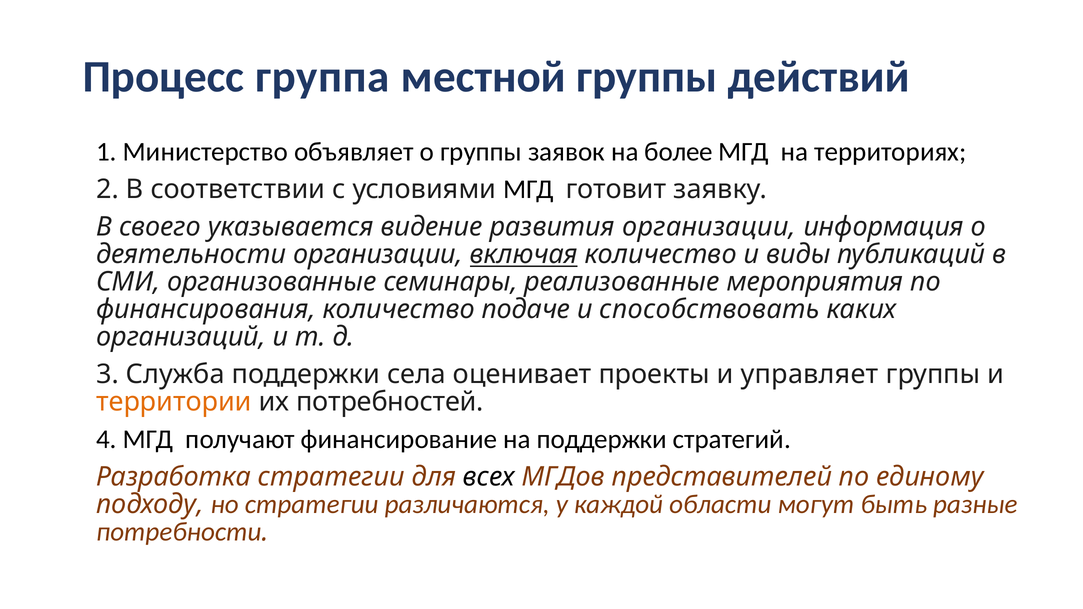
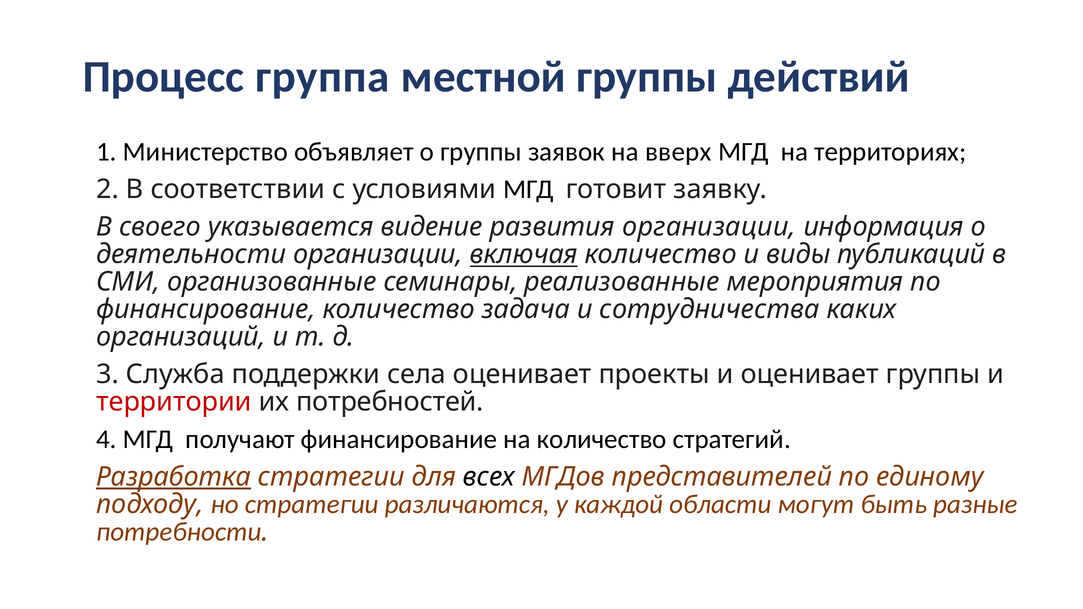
более: более -> вверх
финансирования at (206, 309): финансирования -> финансирование
подаче: подаче -> задача
способствовать: способствовать -> сотрудничества
и управляет: управляет -> оценивает
территории colour: orange -> red
на поддержки: поддержки -> количество
Разработка underline: none -> present
